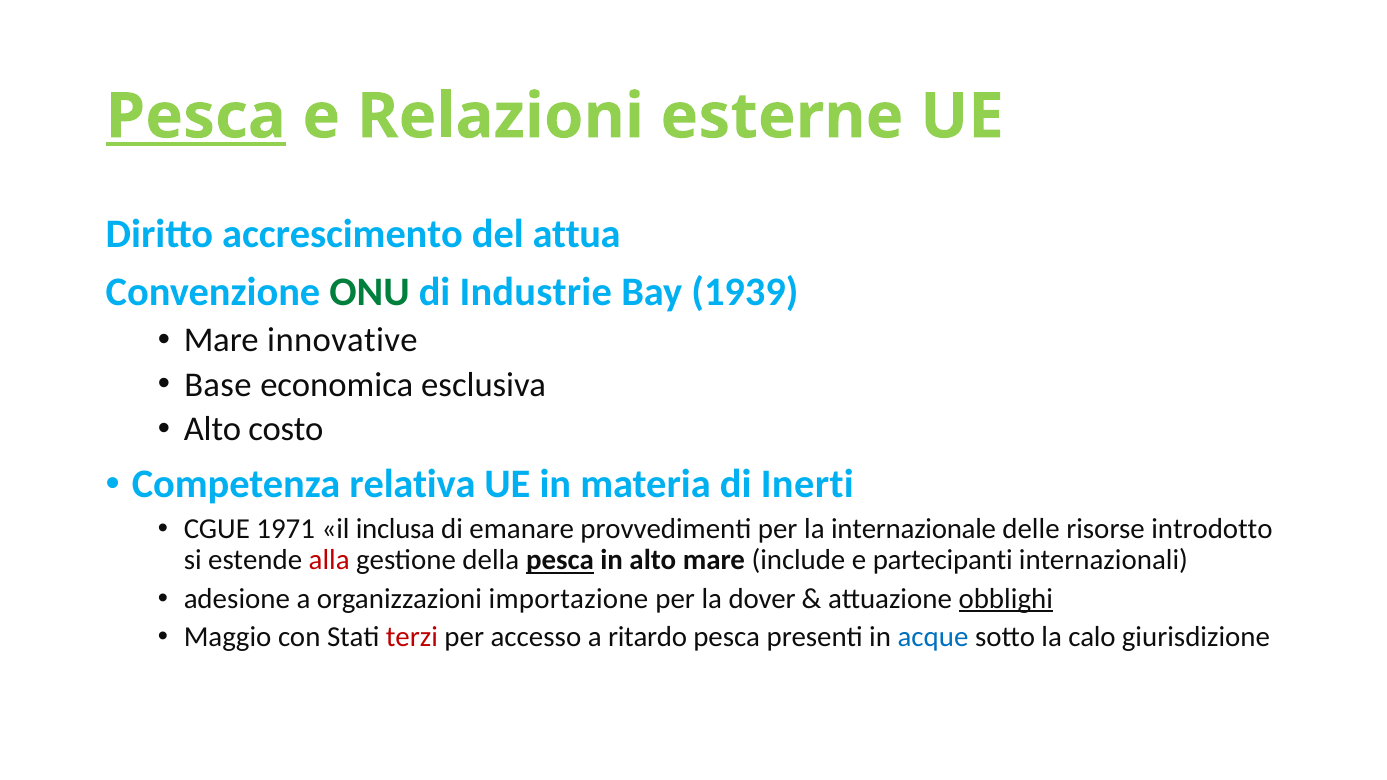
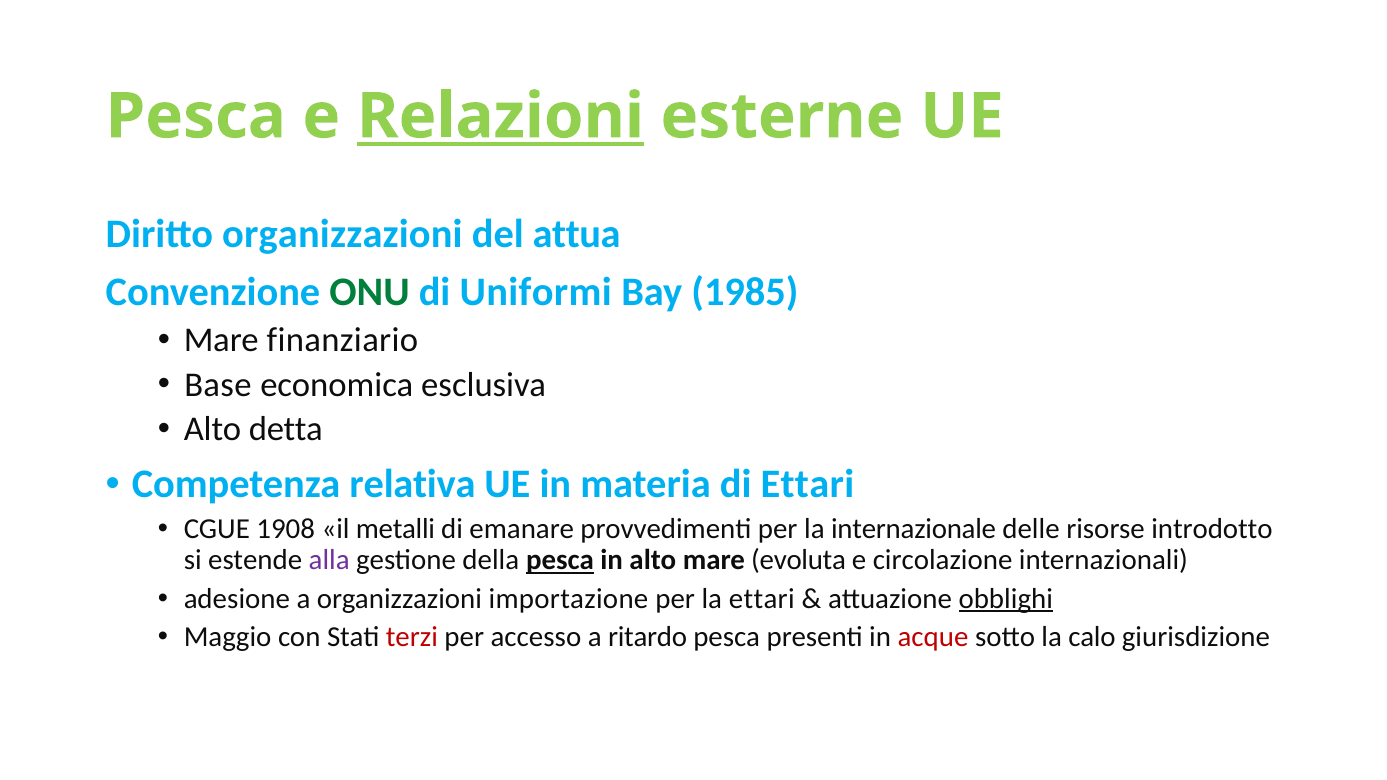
Pesca at (196, 117) underline: present -> none
Relazioni underline: none -> present
Diritto accrescimento: accrescimento -> organizzazioni
Industrie: Industrie -> Uniformi
1939: 1939 -> 1985
innovative: innovative -> finanziario
costo: costo -> detta
di Inerti: Inerti -> Ettari
1971: 1971 -> 1908
inclusa: inclusa -> metalli
alla colour: red -> purple
include: include -> evoluta
partecipanti: partecipanti -> circolazione
la dover: dover -> ettari
acque colour: blue -> red
